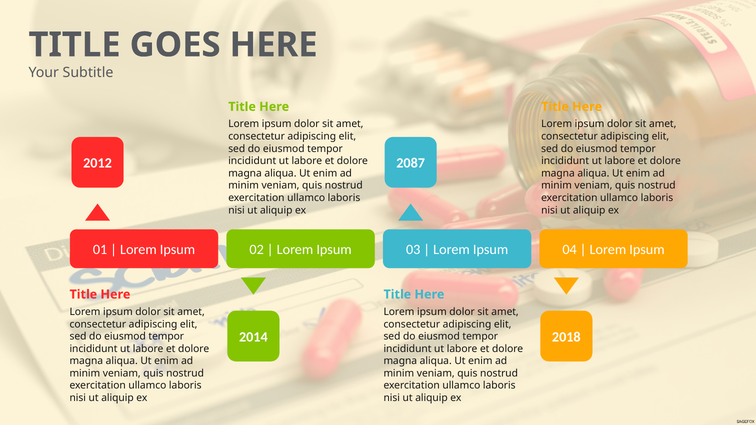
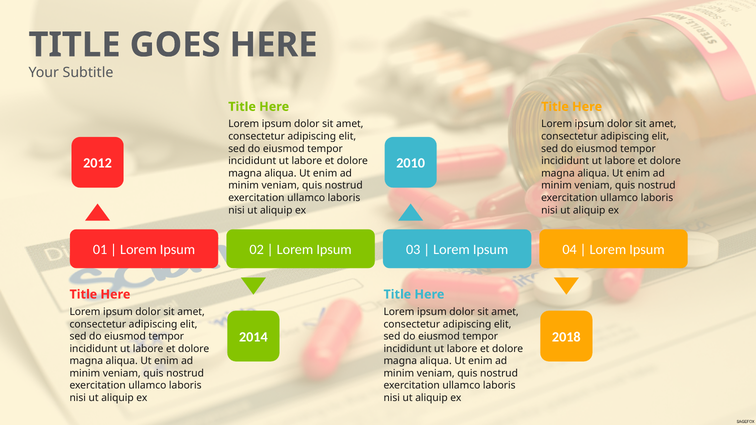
2087: 2087 -> 2010
